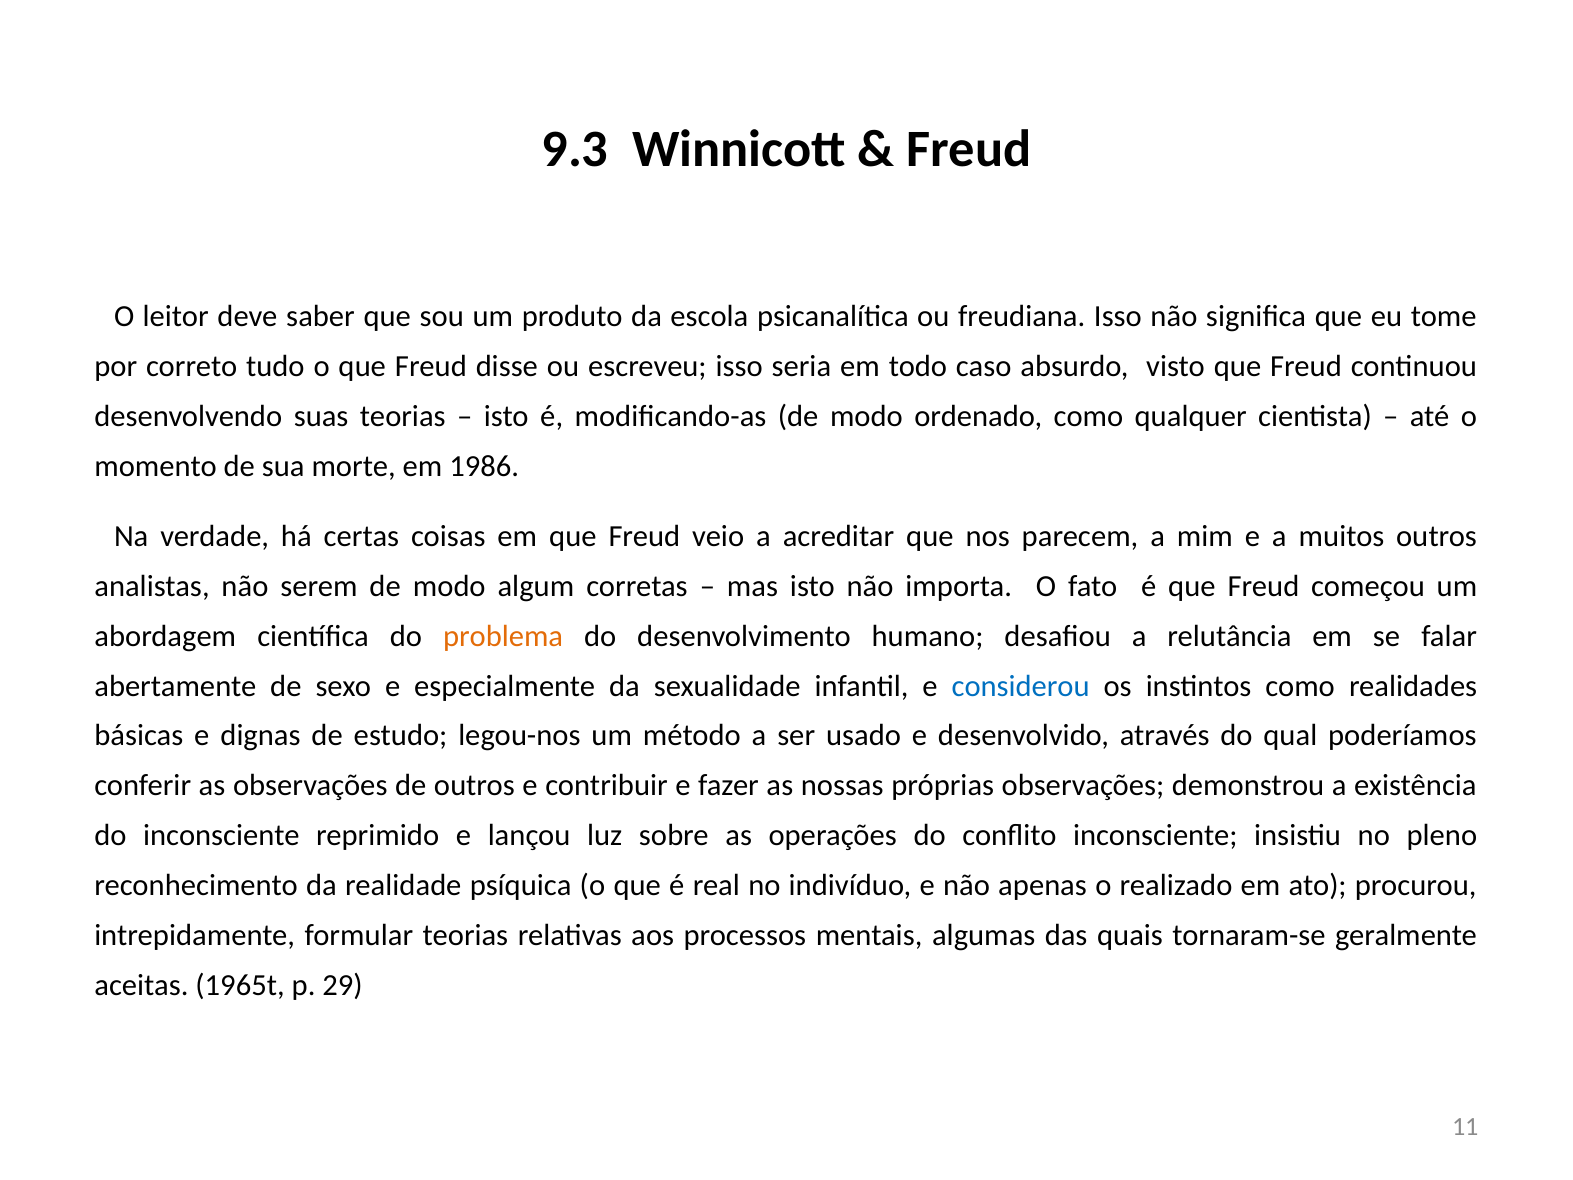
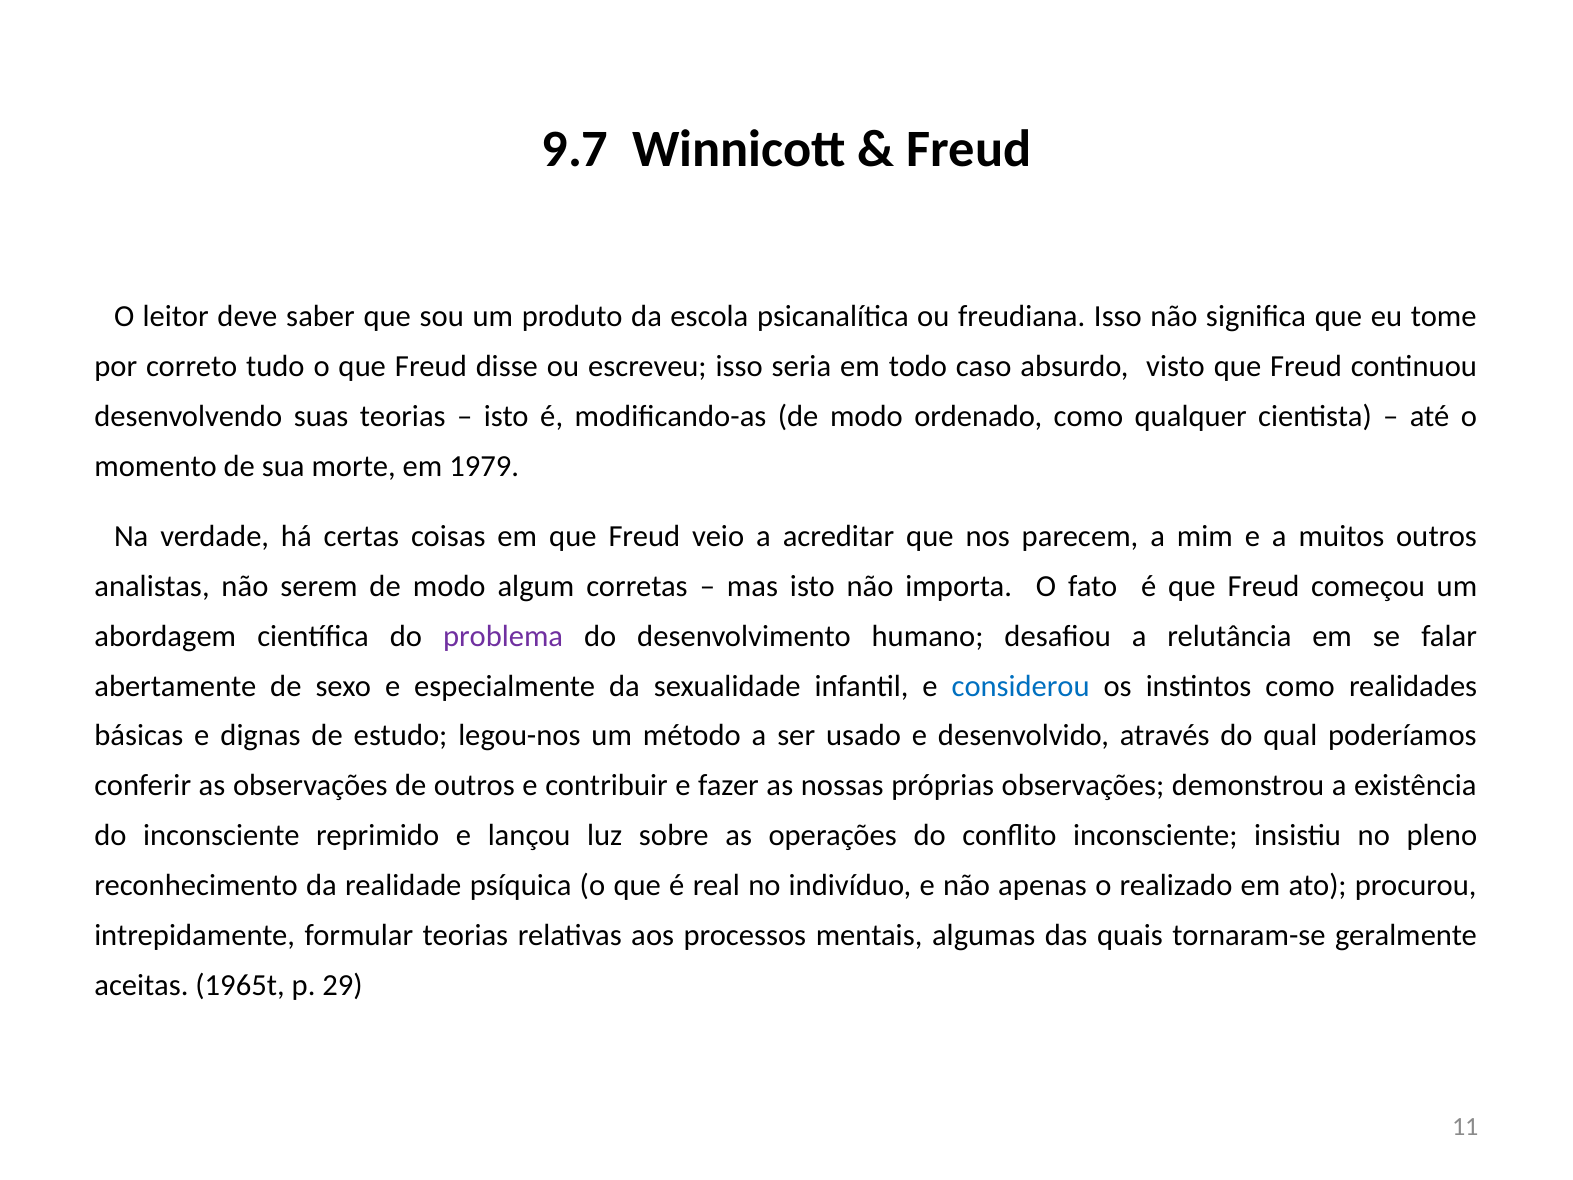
9.3: 9.3 -> 9.7
1986: 1986 -> 1979
problema colour: orange -> purple
